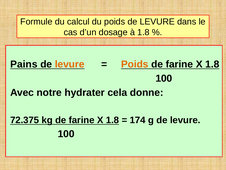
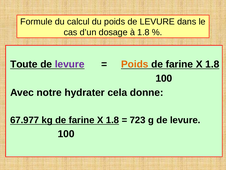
Pains: Pains -> Toute
levure at (70, 64) colour: orange -> purple
72.375: 72.375 -> 67.977
174: 174 -> 723
